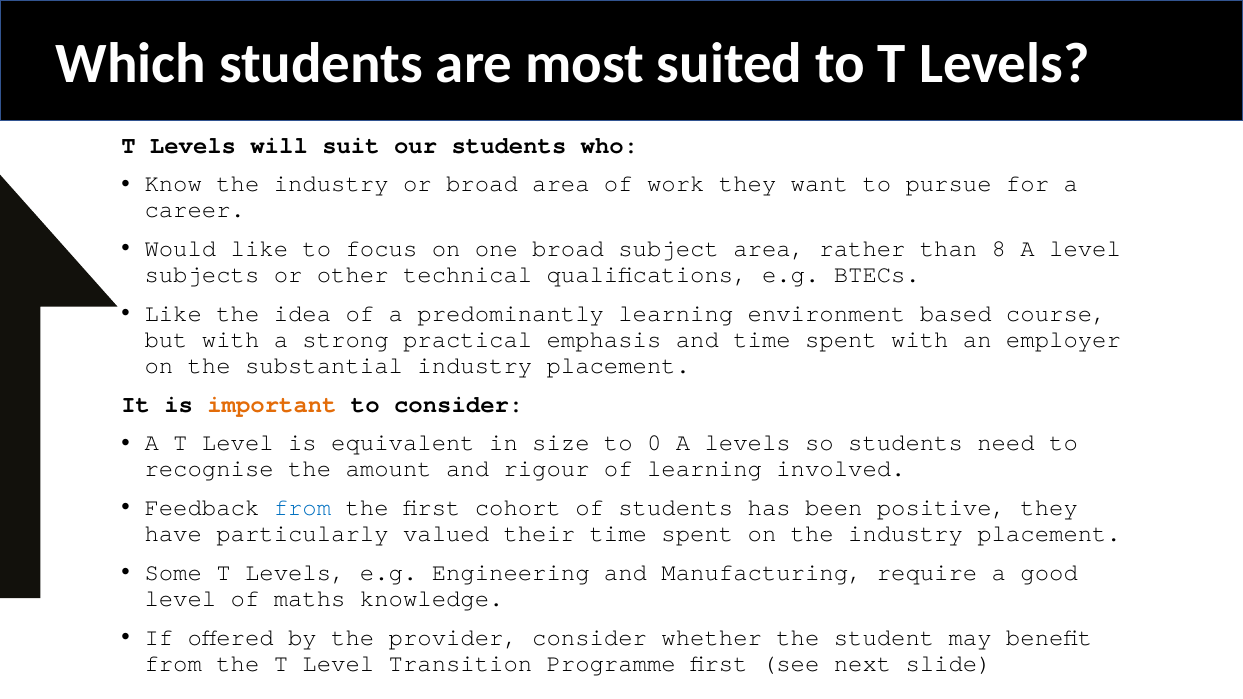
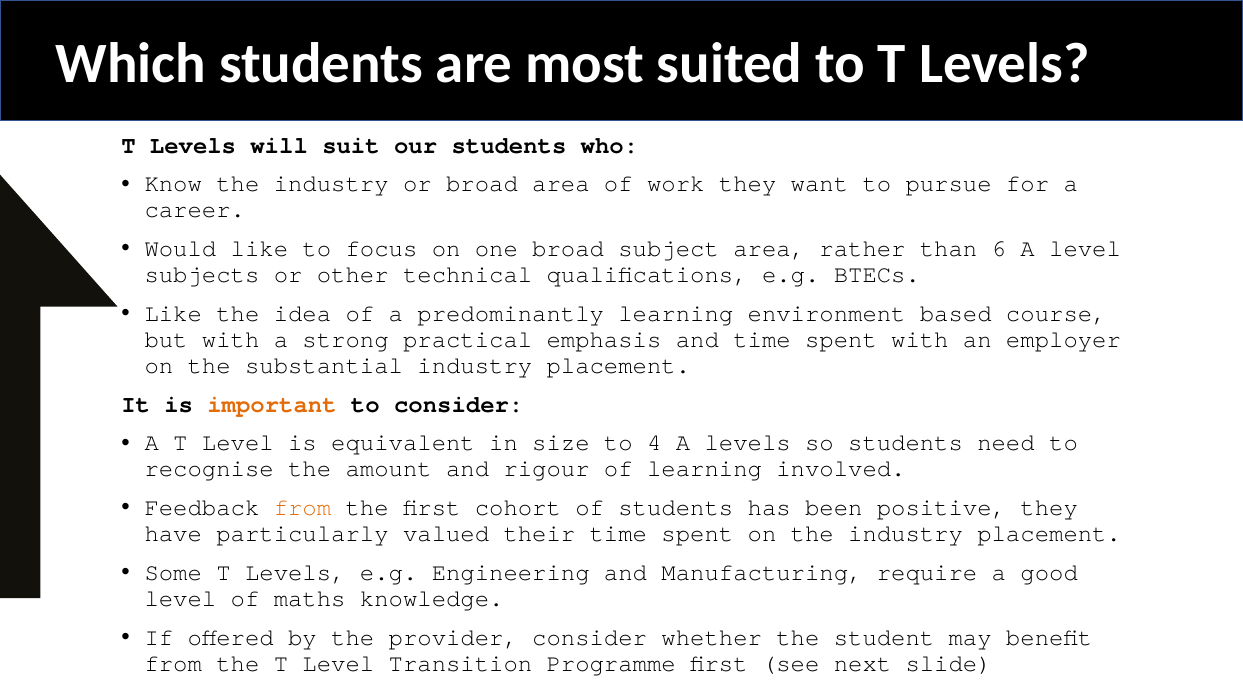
8: 8 -> 6
0: 0 -> 4
from at (302, 508) colour: blue -> orange
